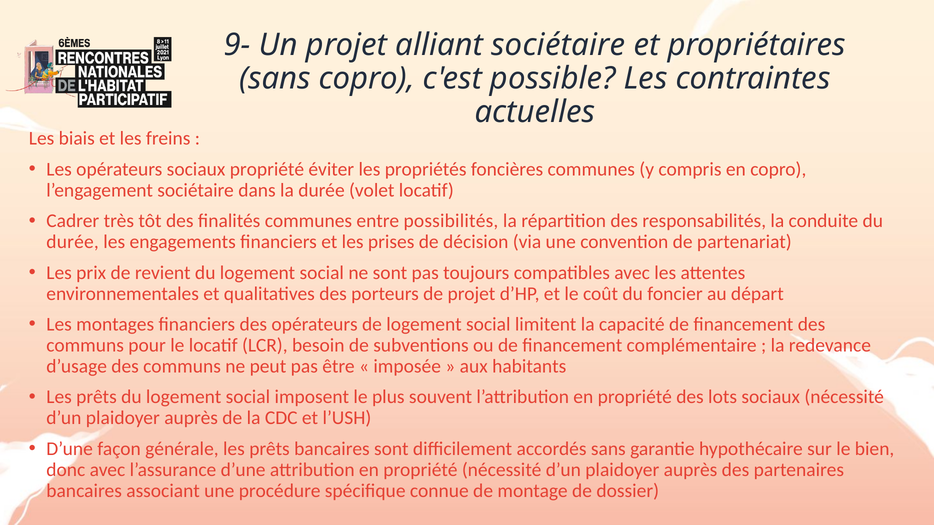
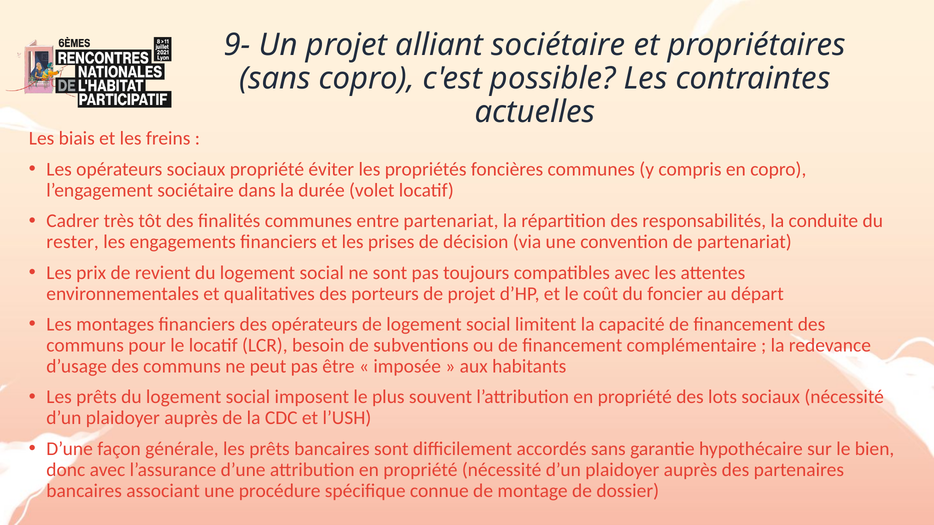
entre possibilités: possibilités -> partenariat
durée at (73, 242): durée -> rester
